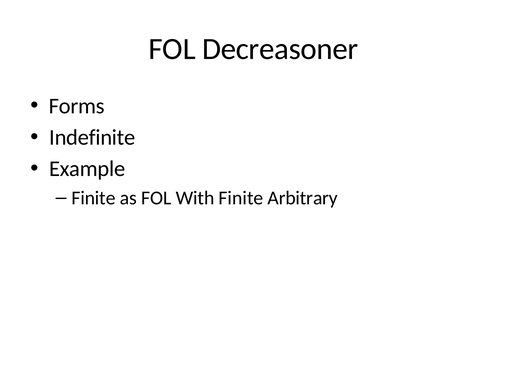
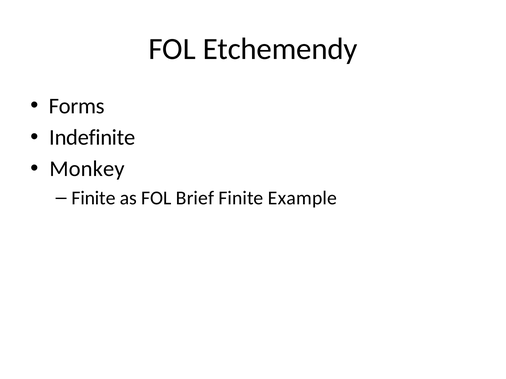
Decreasoner: Decreasoner -> Etchemendy
Example: Example -> Monkey
With: With -> Brief
Arbitrary: Arbitrary -> Example
